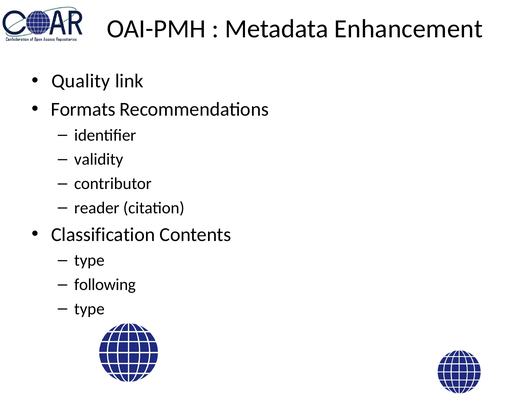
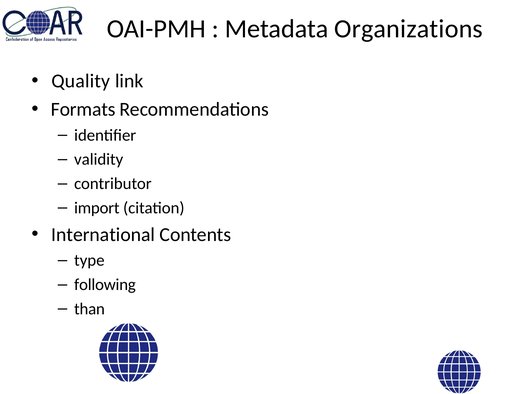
Enhancement: Enhancement -> Organizations
reader: reader -> import
Classification: Classification -> International
type at (89, 309): type -> than
